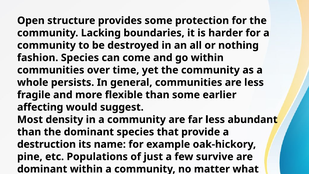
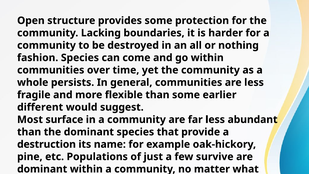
affecting: affecting -> different
density: density -> surface
